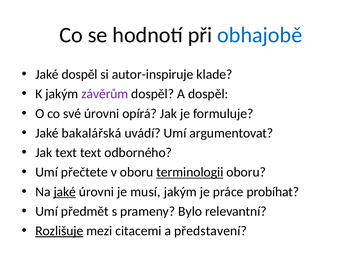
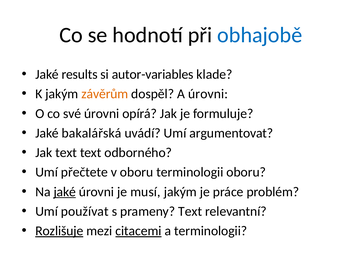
Jaké dospěl: dospěl -> results
autor-inspiruje: autor-inspiruje -> autor-variables
závěrům colour: purple -> orange
A dospěl: dospěl -> úrovni
terminologii at (190, 172) underline: present -> none
probíhat: probíhat -> problém
předmět: předmět -> používat
prameny Bylo: Bylo -> Text
citacemi underline: none -> present
a představení: představení -> terminologii
